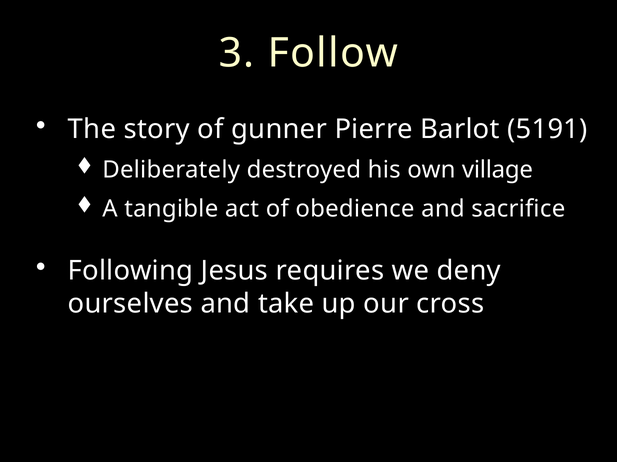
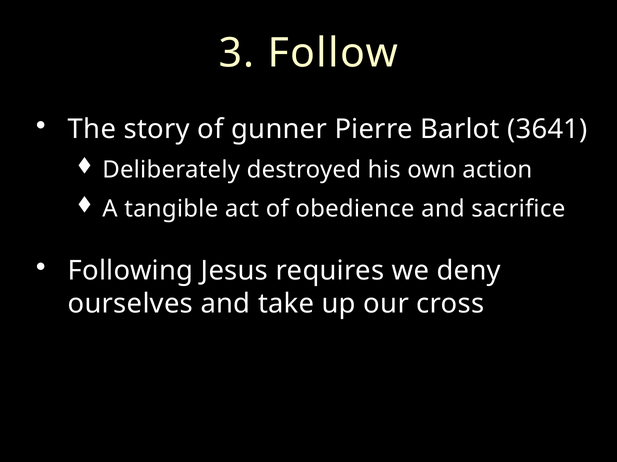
5191: 5191 -> 3641
village: village -> action
